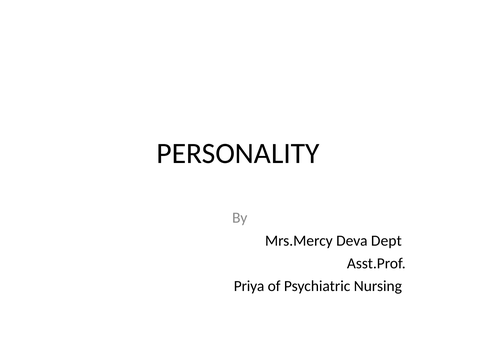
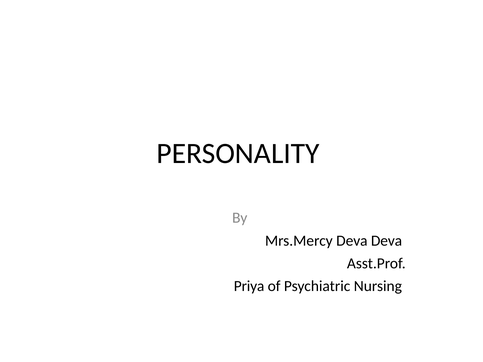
Deva Dept: Dept -> Deva
